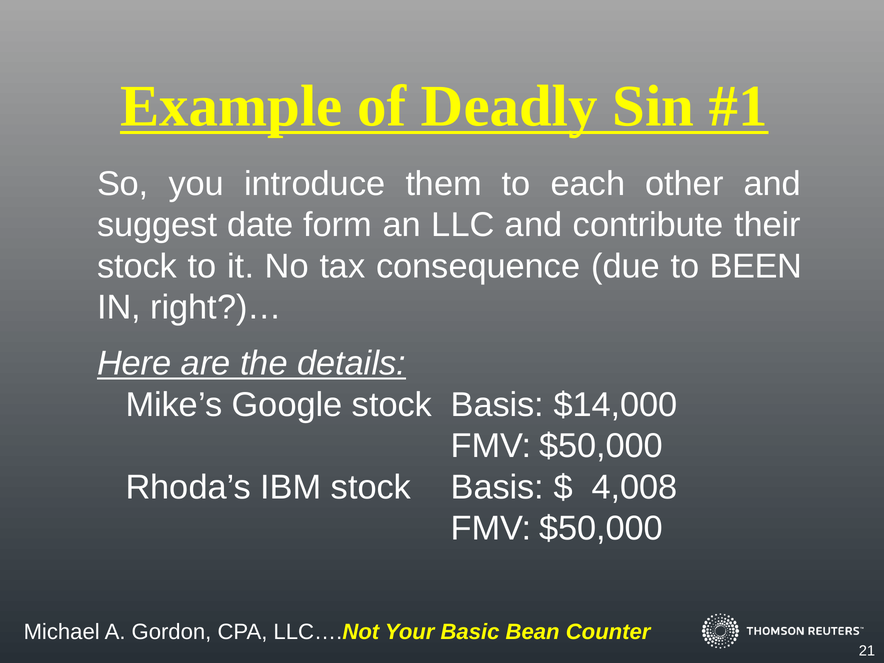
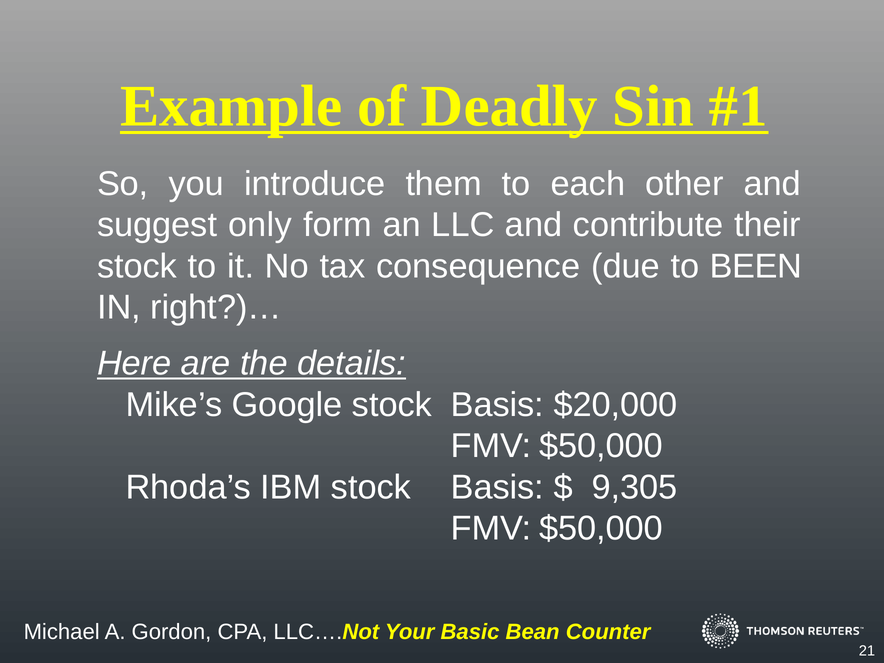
date: date -> only
$14,000: $14,000 -> $20,000
4,008: 4,008 -> 9,305
